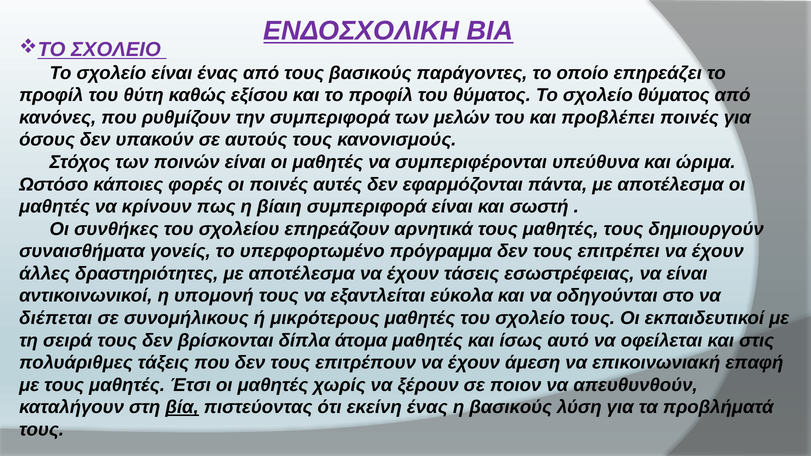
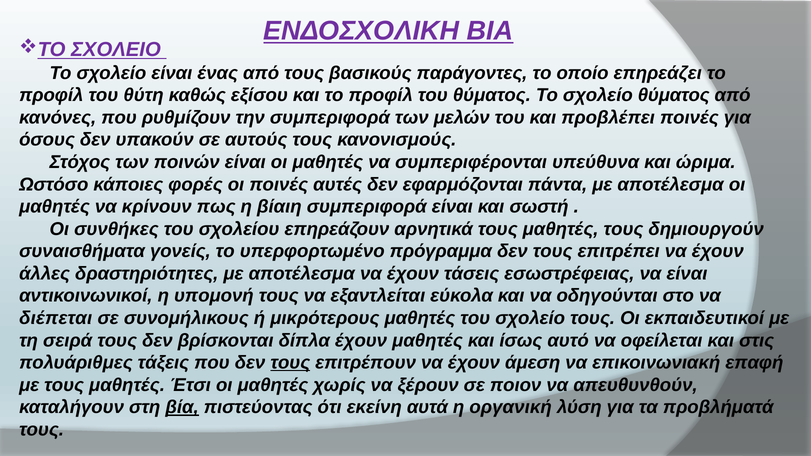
δίπλα άτομα: άτομα -> έχουν
τους at (290, 363) underline: none -> present
εκείνη ένας: ένας -> αυτά
η βασικούς: βασικούς -> οργανική
